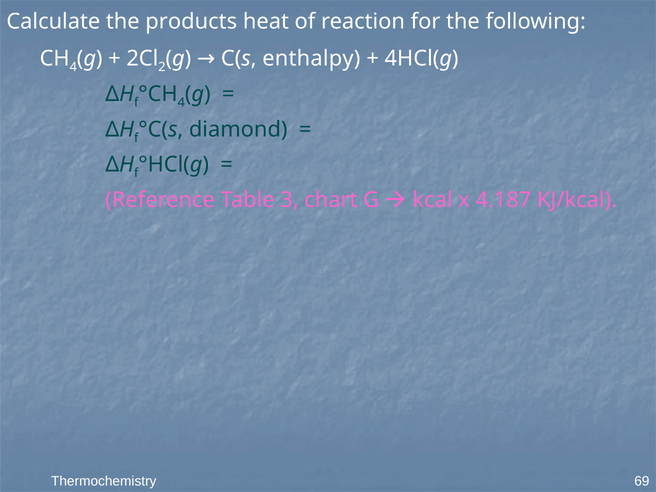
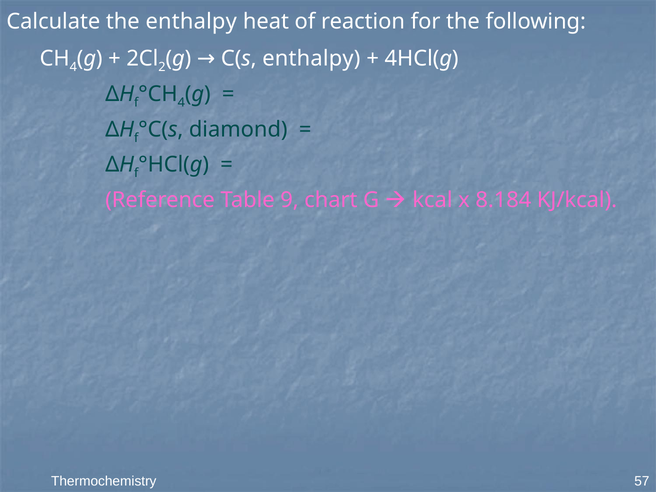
the products: products -> enthalpy
3: 3 -> 9
4.187: 4.187 -> 8.184
69: 69 -> 57
